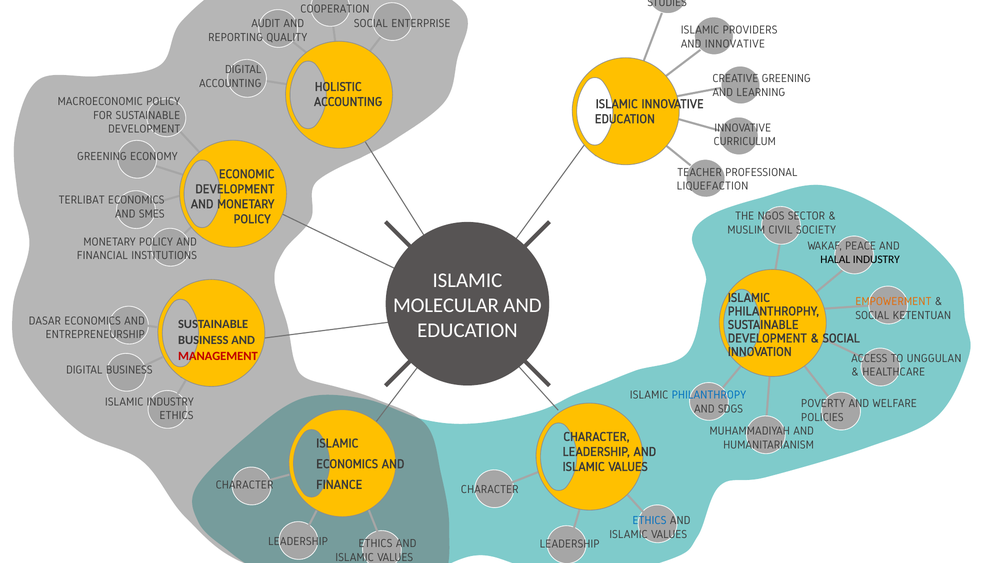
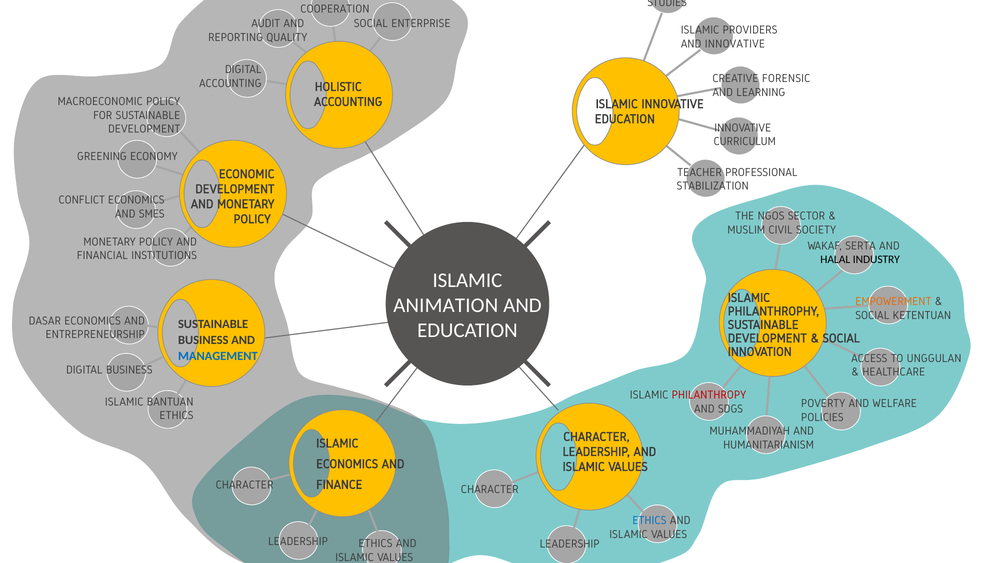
CREATIVE GREENING: GREENING -> FORENSIC
LIQUEFACTION: LIQUEFACTION -> STABILIZATION
TERLIBAT: TERLIBAT -> CONFLICT
PEACE: PEACE -> SERTA
MOLECULAR: MOLECULAR -> ANIMATION
MANAGEMENT colour: red -> blue
PHILANTHROPY colour: blue -> red
ISLAMIC INDUSTRY: INDUSTRY -> BANTUAN
